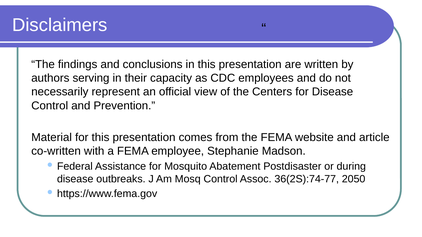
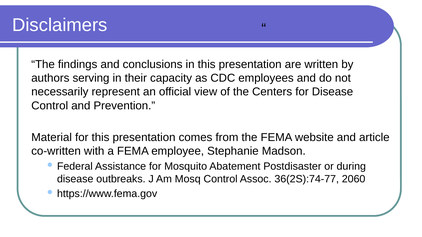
2050: 2050 -> 2060
